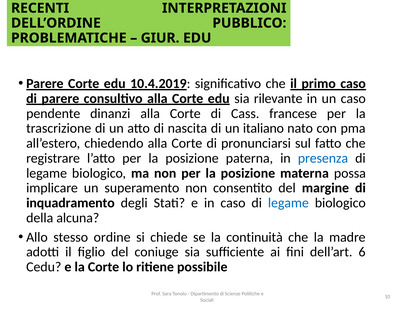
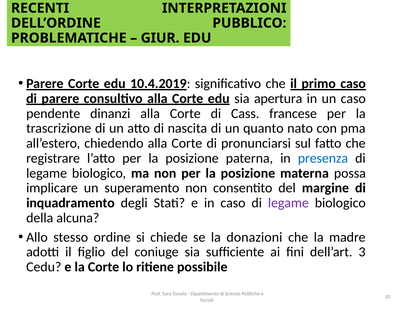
rilevante: rilevante -> apertura
italiano: italiano -> quanto
legame at (288, 203) colour: blue -> purple
continuità: continuità -> donazioni
6: 6 -> 3
